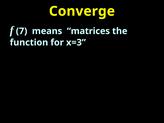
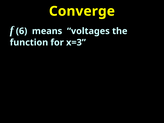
7: 7 -> 6
matrices: matrices -> voltages
